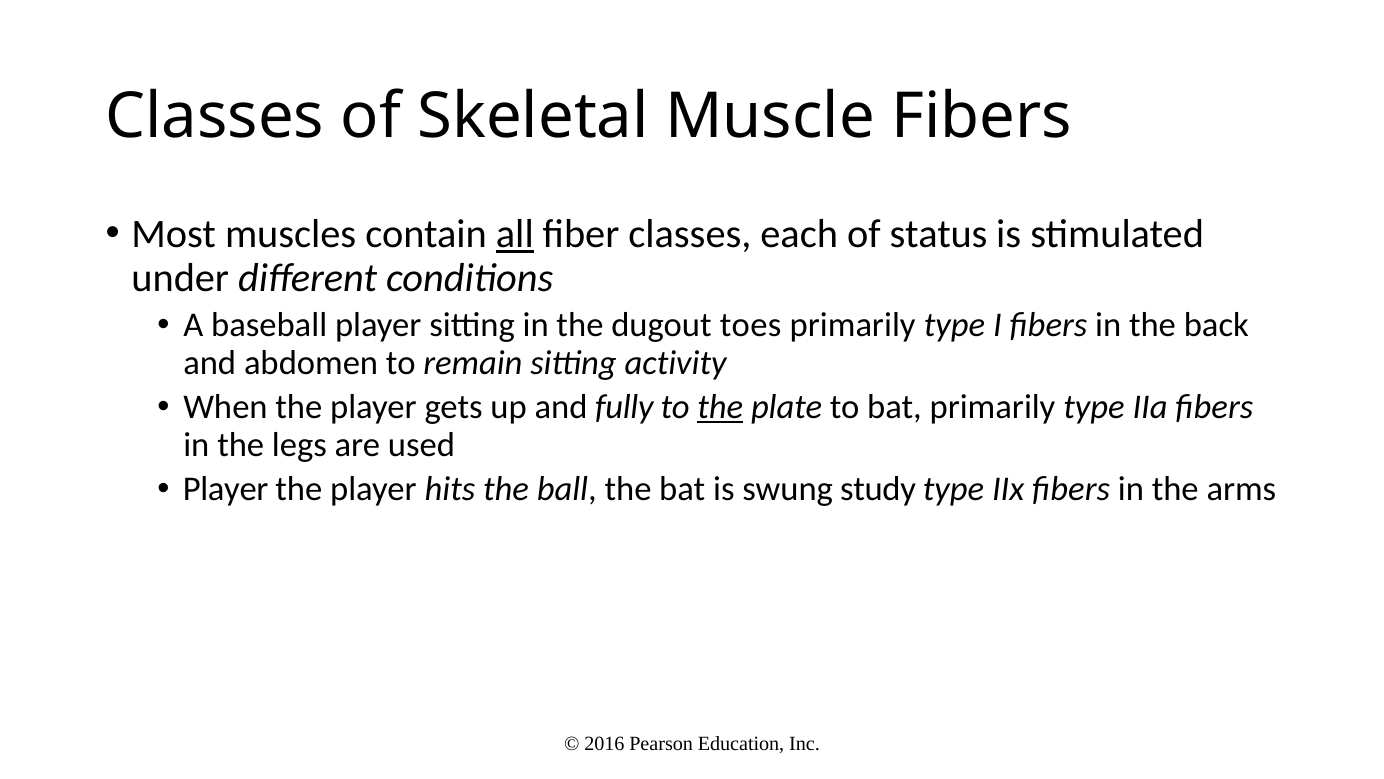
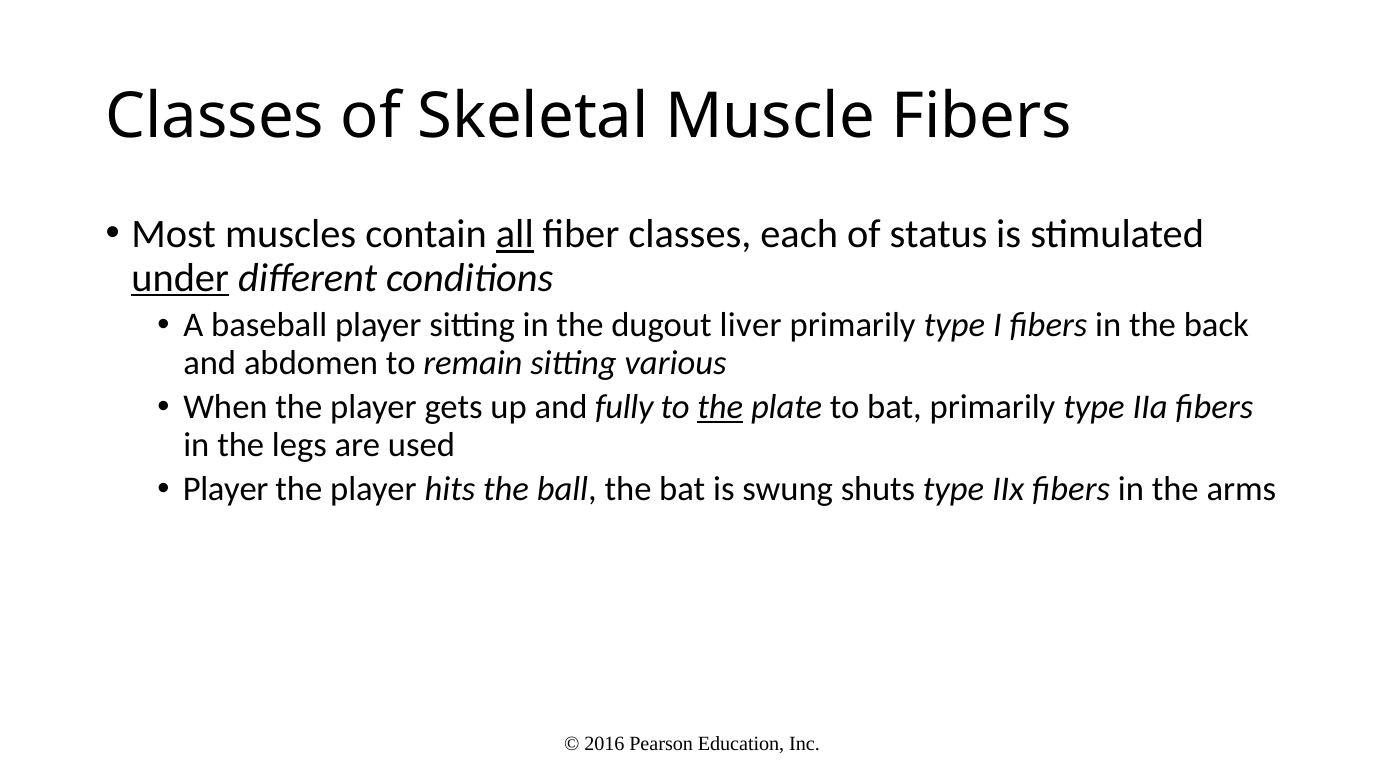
under underline: none -> present
toes: toes -> liver
activity: activity -> various
study: study -> shuts
